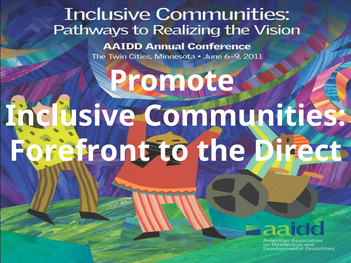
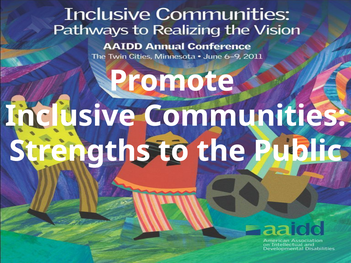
Forefront: Forefront -> Strengths
Direct: Direct -> Public
